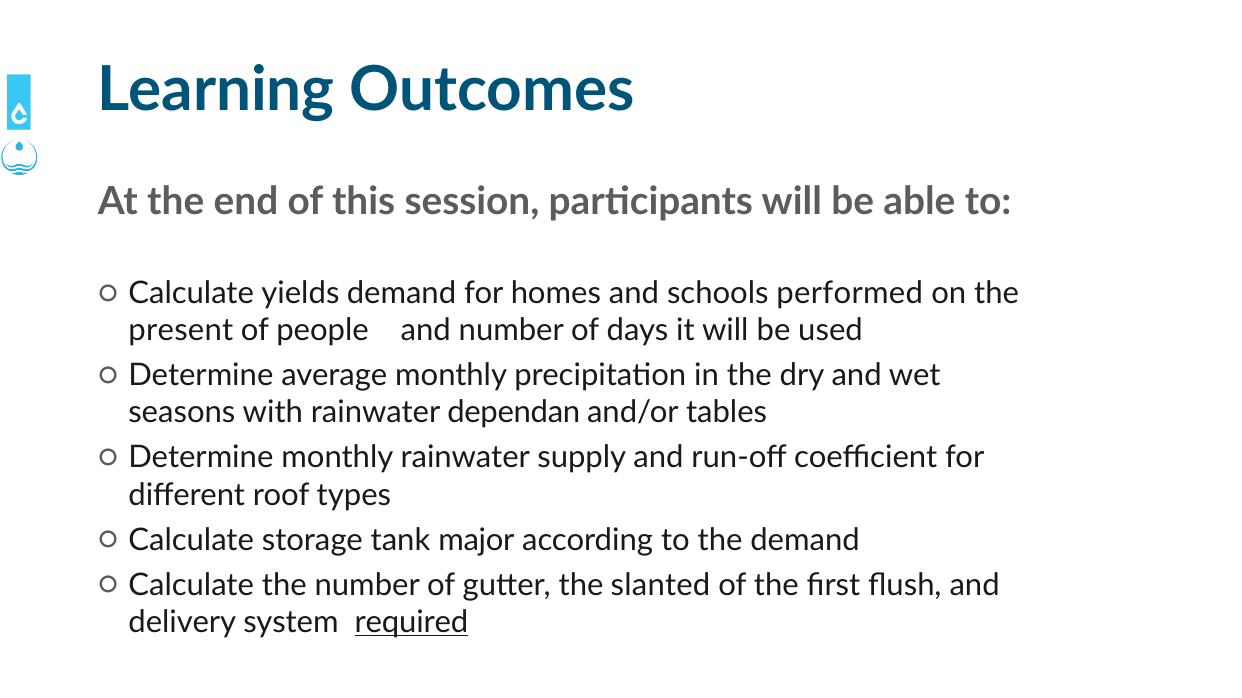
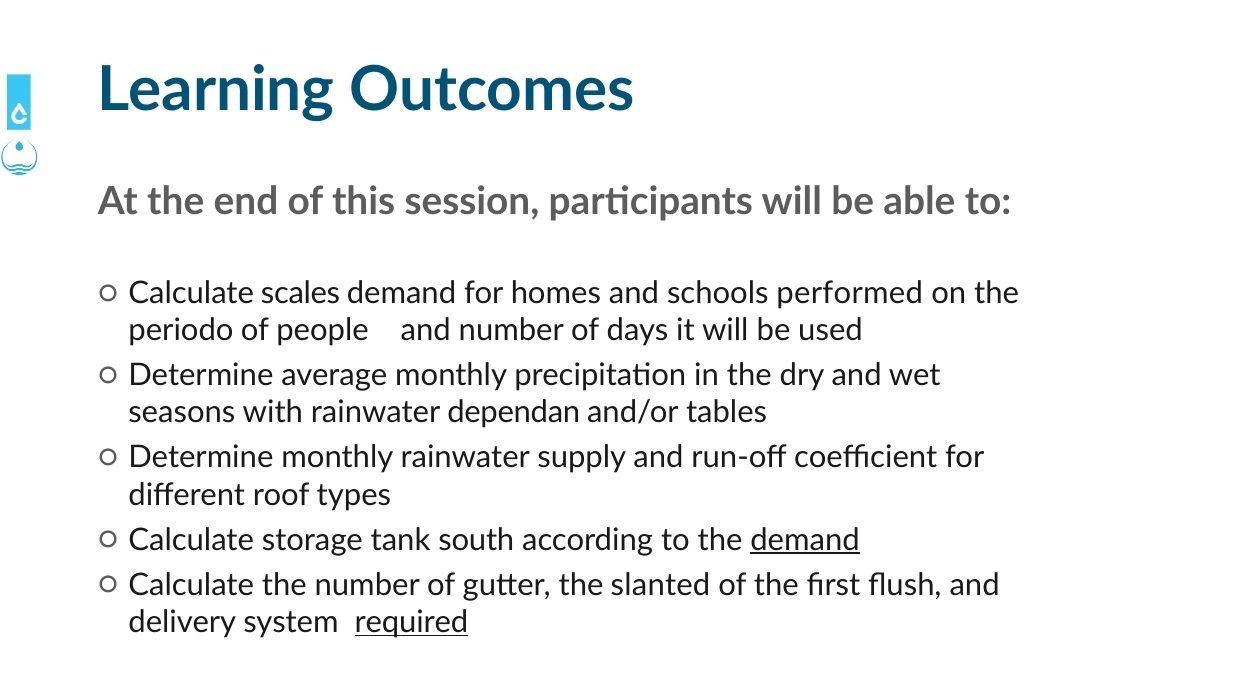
yields: yields -> scales
present: present -> periodo
major: major -> south
demand at (805, 540) underline: none -> present
